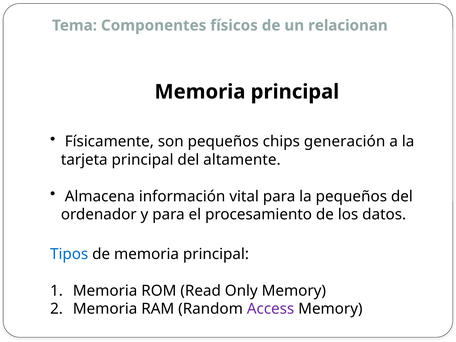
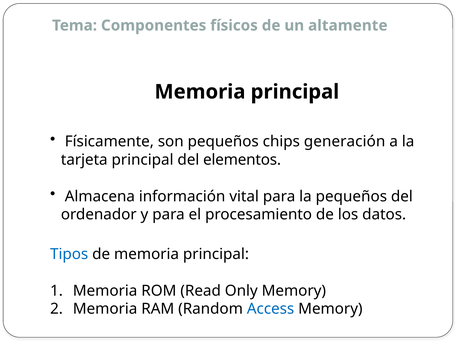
relacionan: relacionan -> altamente
altamente: altamente -> elementos
Access colour: purple -> blue
